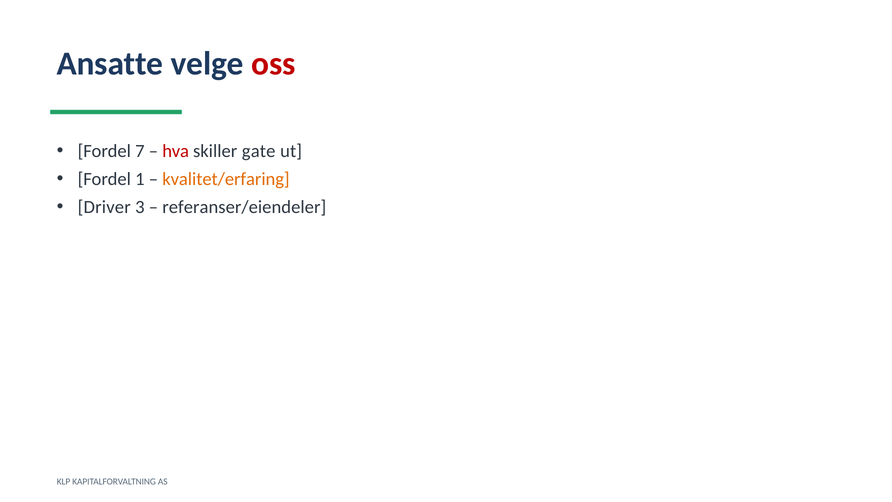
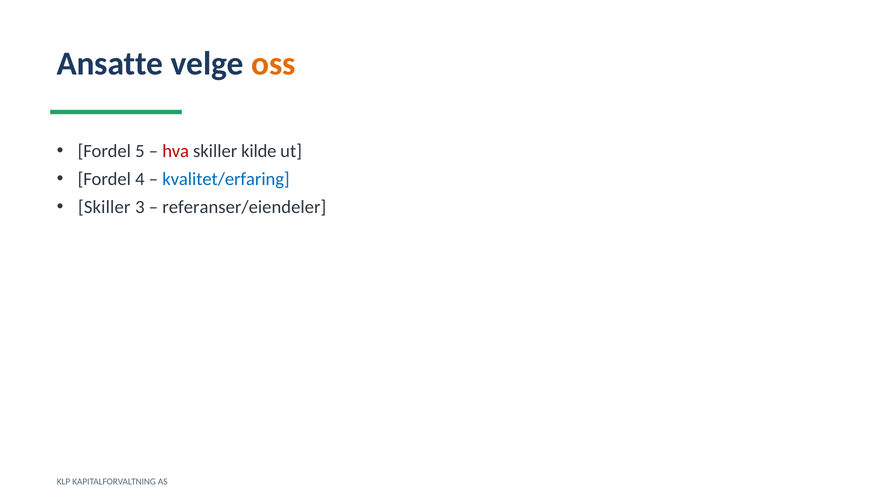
oss colour: red -> orange
7: 7 -> 5
gate: gate -> kilde
1: 1 -> 4
kvalitet/erfaring colour: orange -> blue
Driver at (104, 207): Driver -> Skiller
